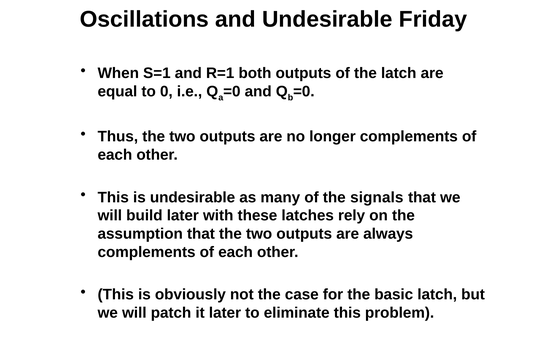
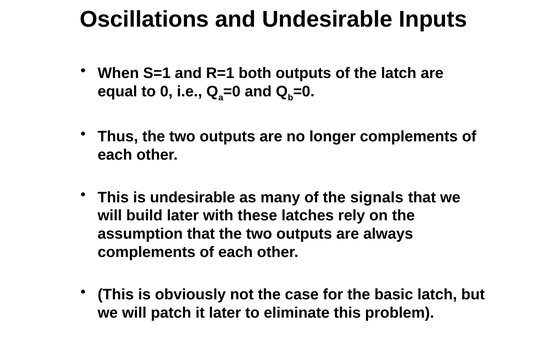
Friday: Friday -> Inputs
